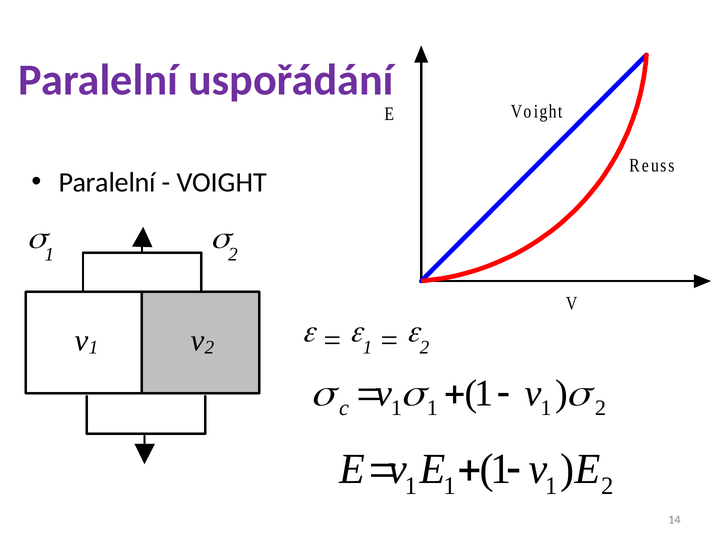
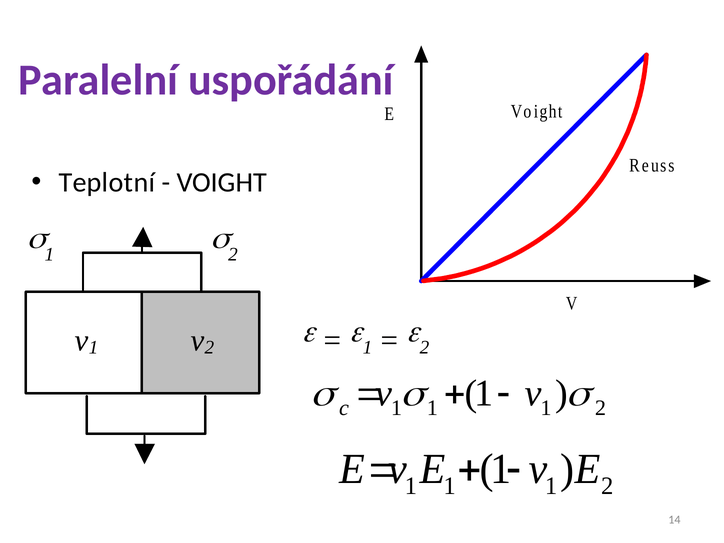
Paralelní at (107, 182): Paralelní -> Teplotní
